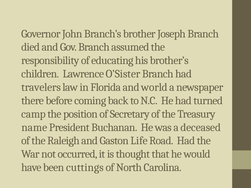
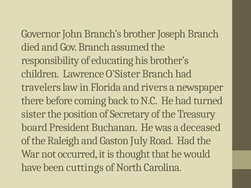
world: world -> rivers
camp: camp -> sister
name: name -> board
Life: Life -> July
